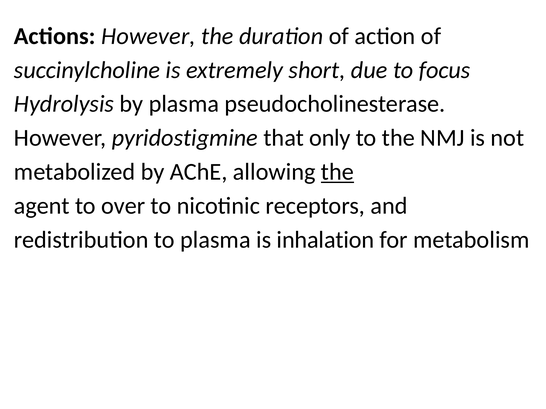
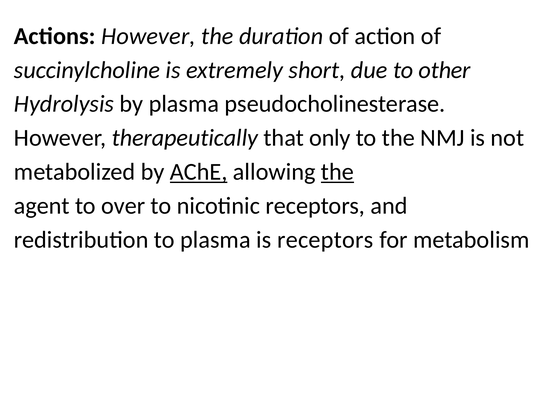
focus: focus -> other
pyridostigmine: pyridostigmine -> therapeutically
AChE underline: none -> present
is inhalation: inhalation -> receptors
